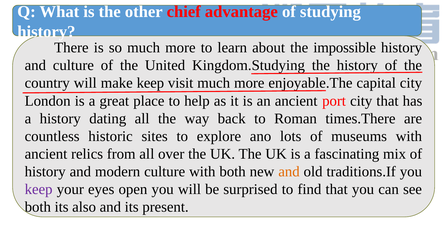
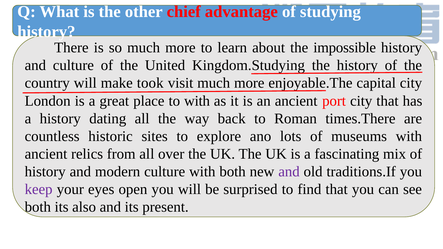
make keep: keep -> took
to help: help -> with
and at (289, 172) colour: orange -> purple
